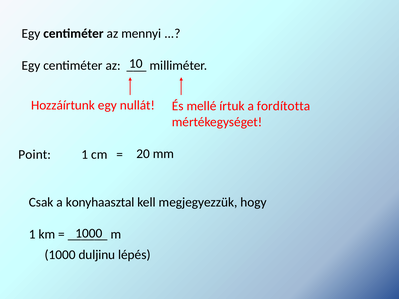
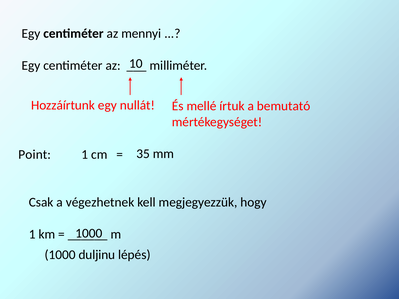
fordította: fordította -> bemutató
20: 20 -> 35
konyhaasztal: konyhaasztal -> végezhetnek
